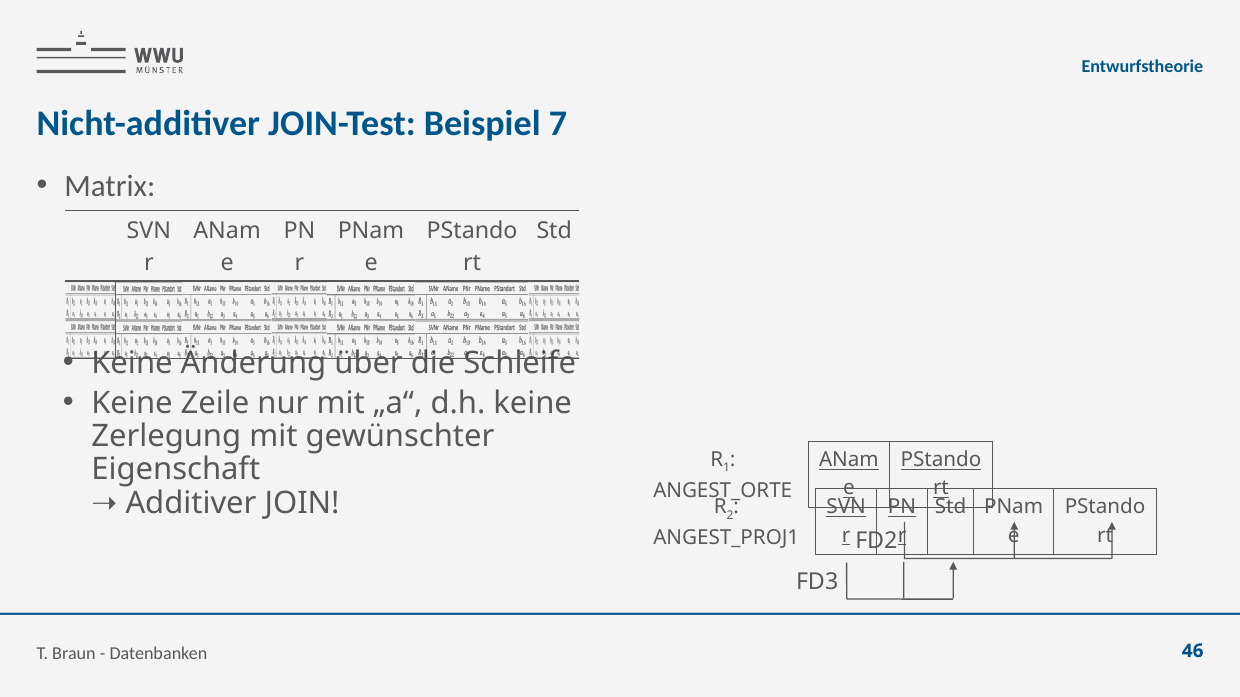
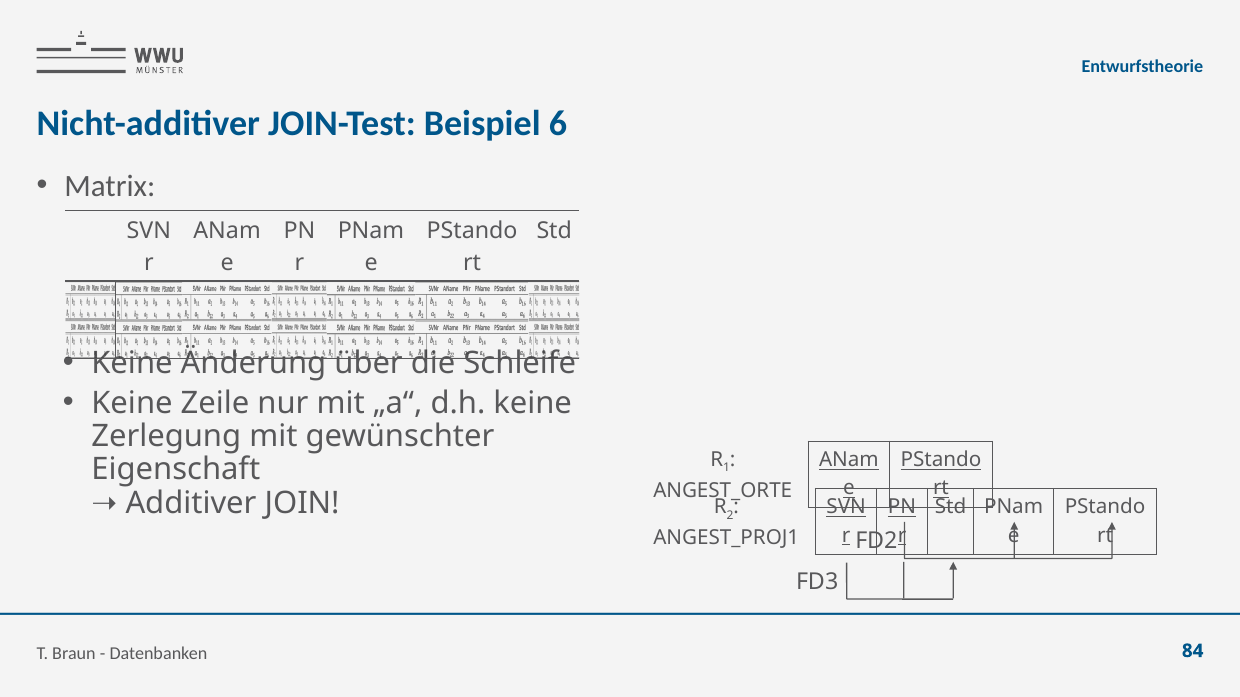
7: 7 -> 6
46: 46 -> 84
